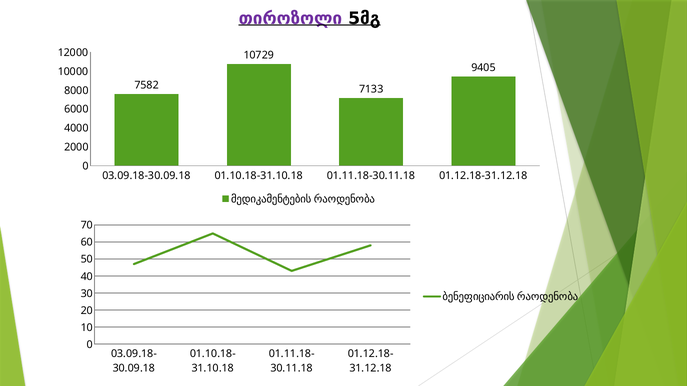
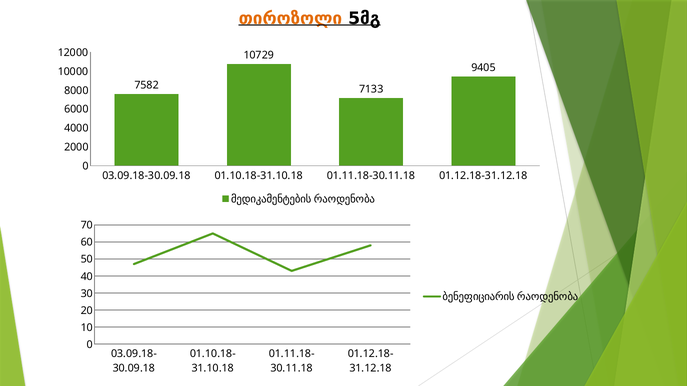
თიროზოლი colour: purple -> orange
